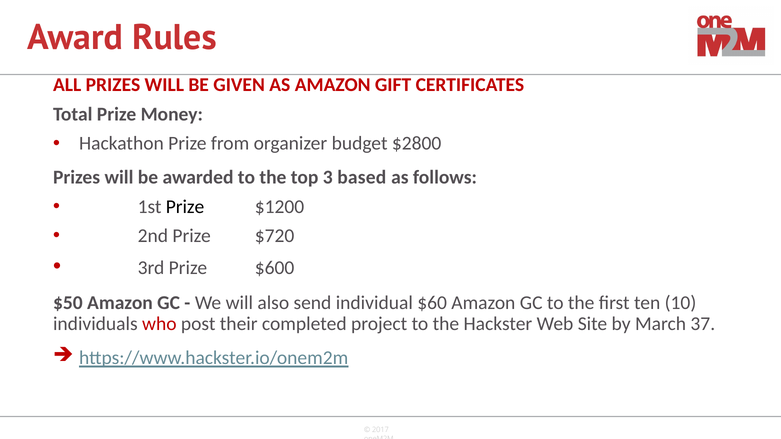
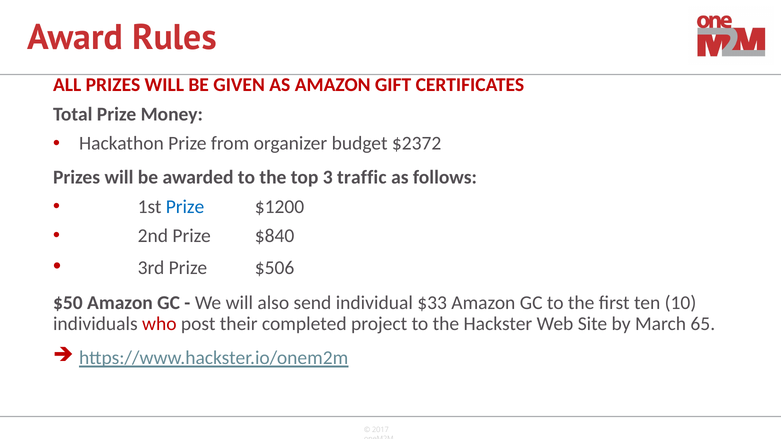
$2800: $2800 -> $2372
based: based -> traffic
Prize at (185, 207) colour: black -> blue
$720: $720 -> $840
$600: $600 -> $506
$60: $60 -> $33
37: 37 -> 65
